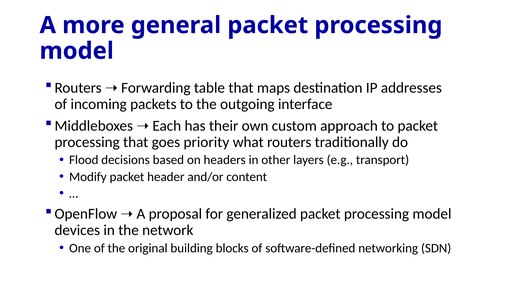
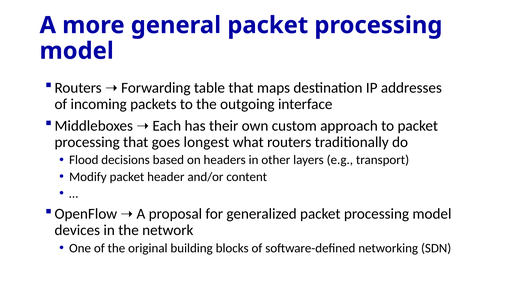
priority: priority -> longest
